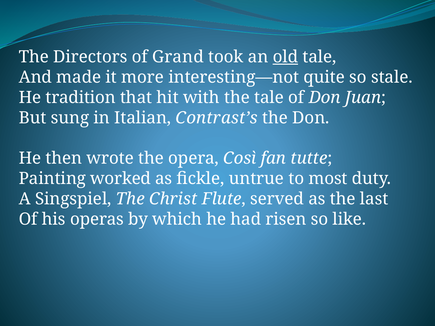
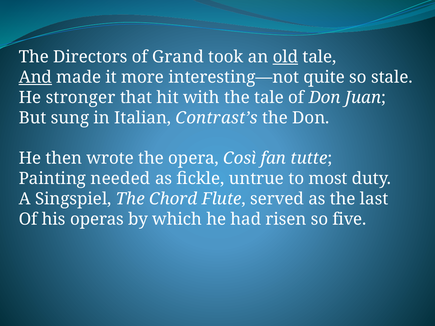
And underline: none -> present
tradition: tradition -> stronger
worked: worked -> needed
Christ: Christ -> Chord
like: like -> five
